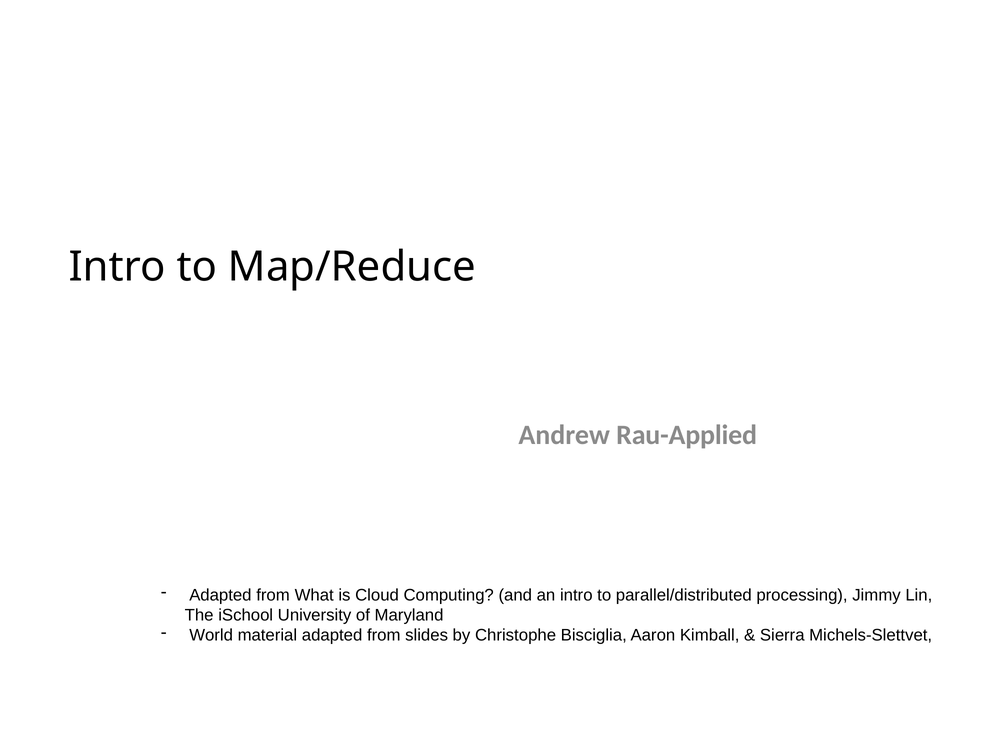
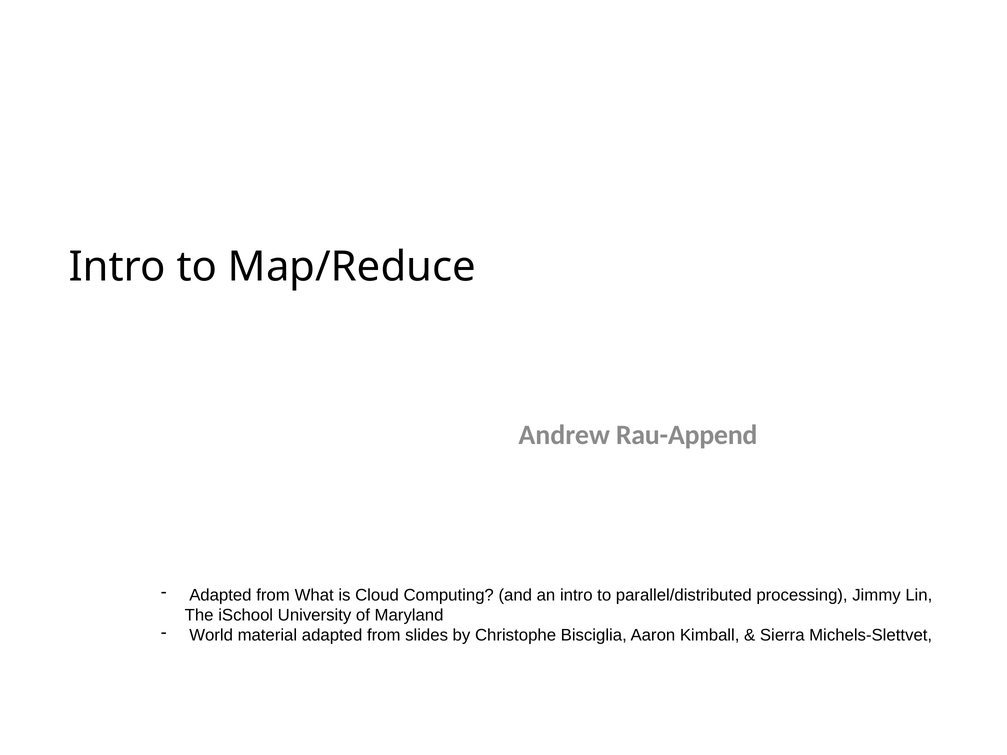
Rau-Applied: Rau-Applied -> Rau-Append
